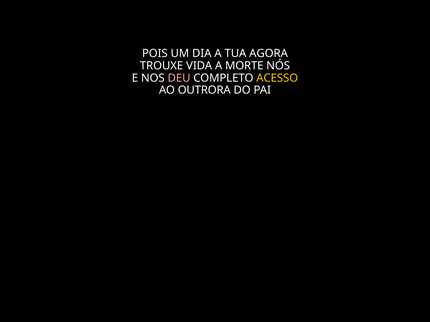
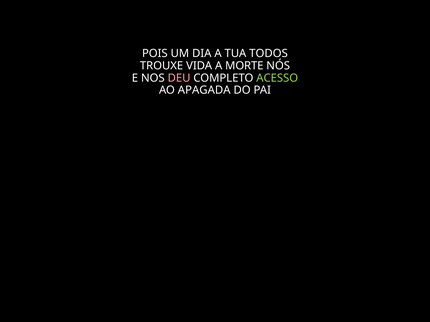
AGORA: AGORA -> TODOS
ACESSO colour: yellow -> light green
OUTRORA: OUTRORA -> APAGADA
